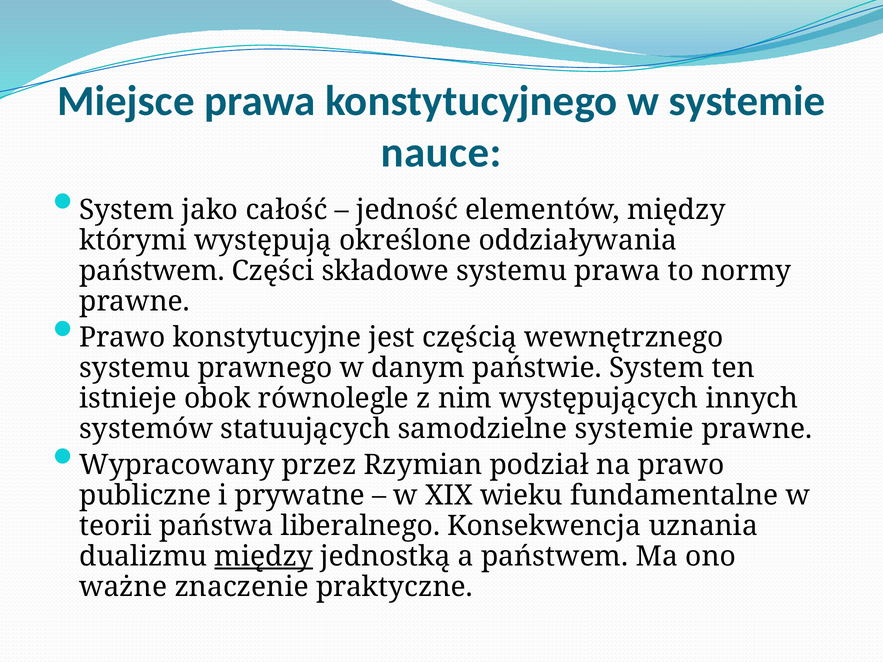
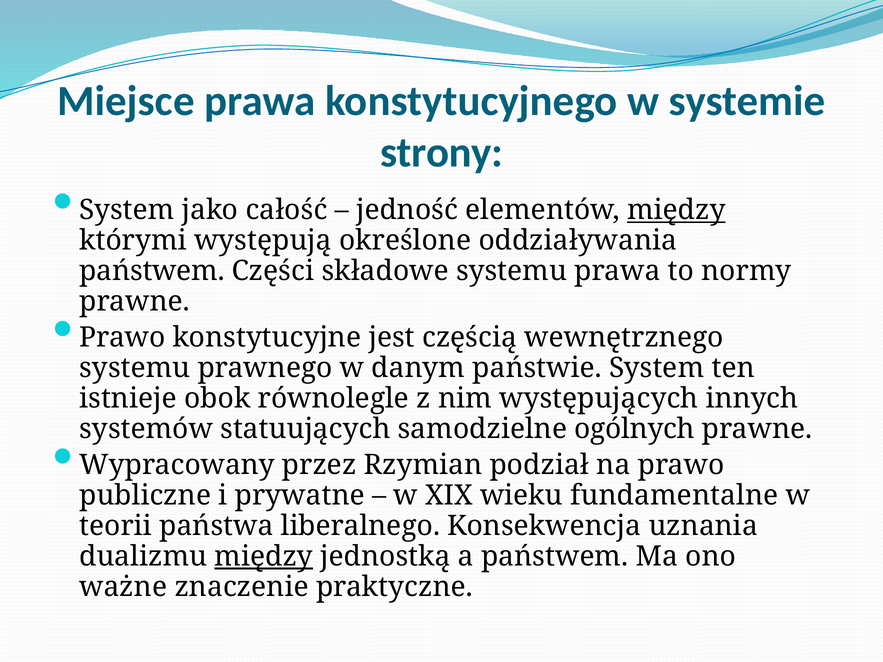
nauce: nauce -> strony
między at (676, 210) underline: none -> present
samodzielne systemie: systemie -> ogólnych
